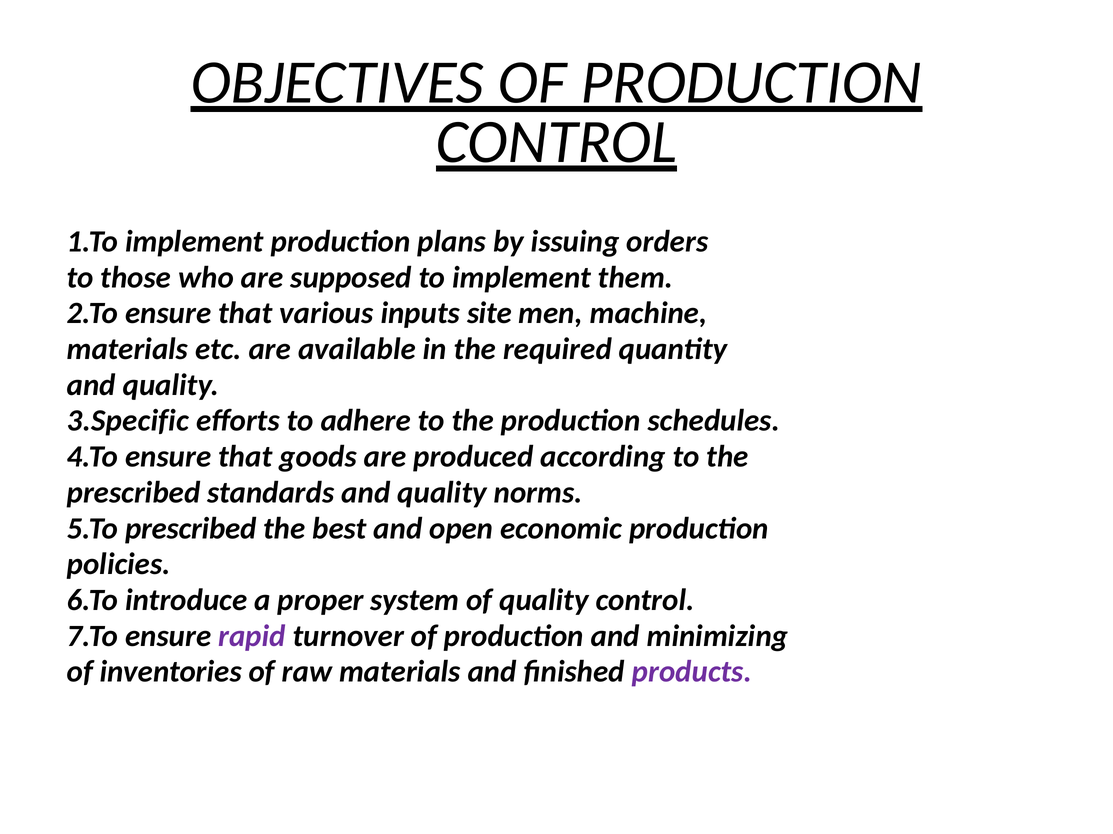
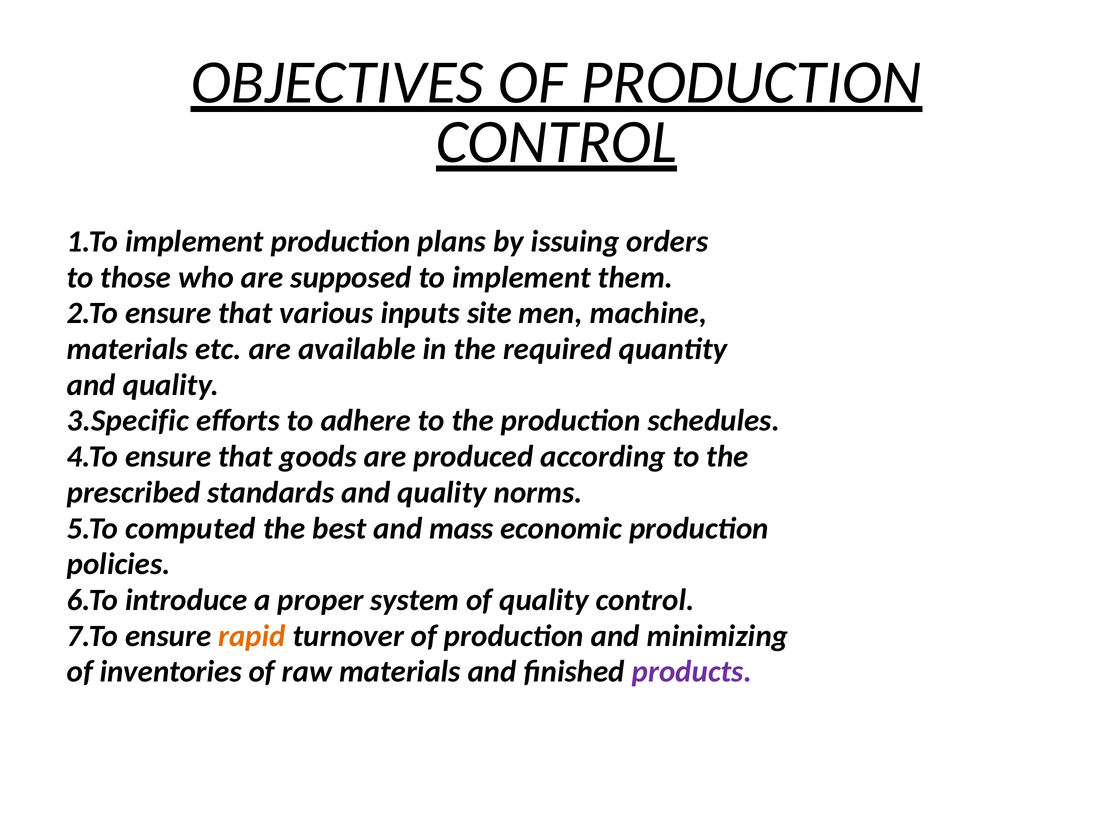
5.To prescribed: prescribed -> computed
open: open -> mass
rapid colour: purple -> orange
